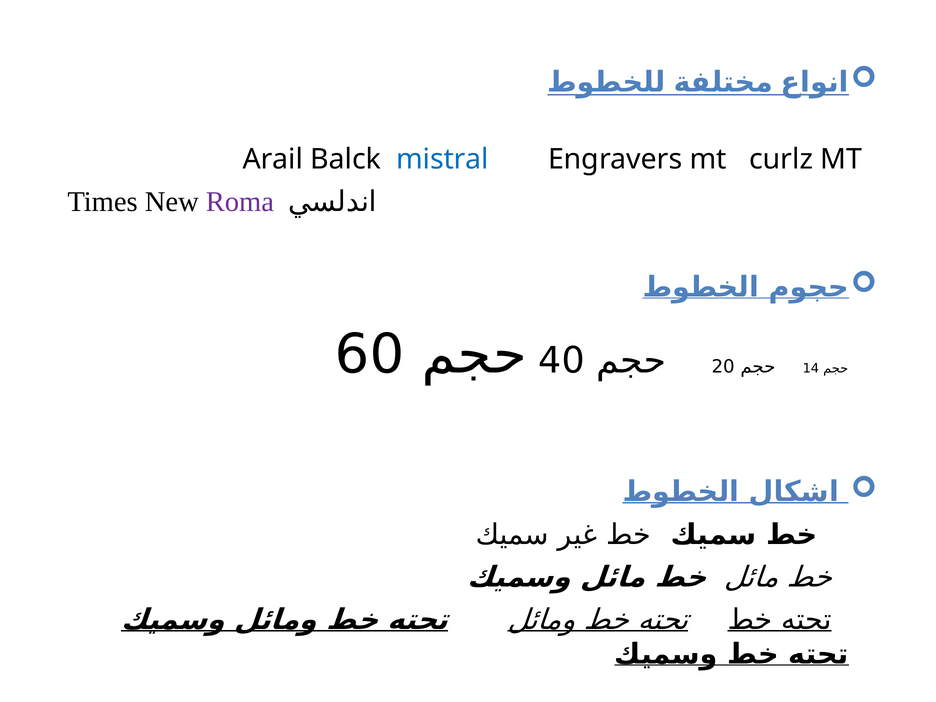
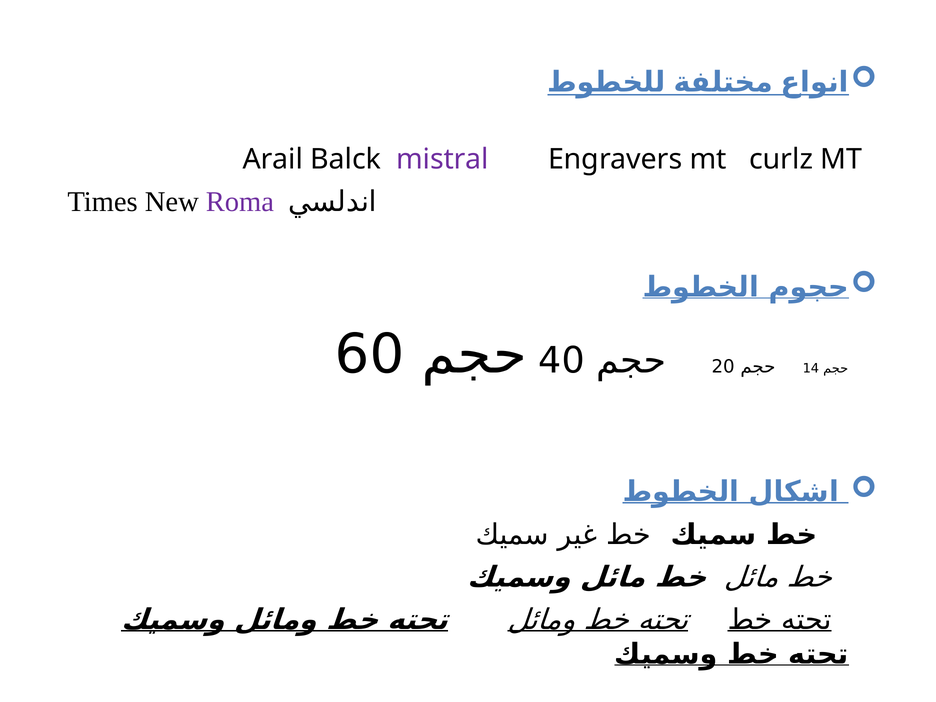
mistral colour: blue -> purple
